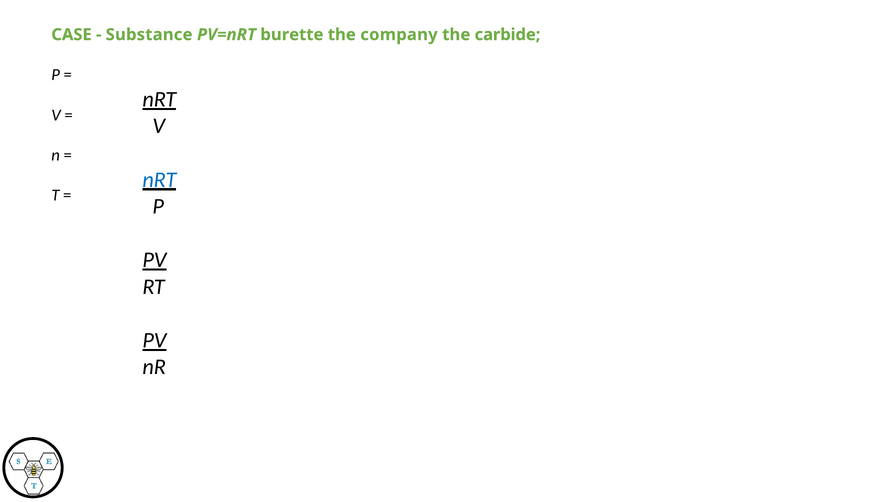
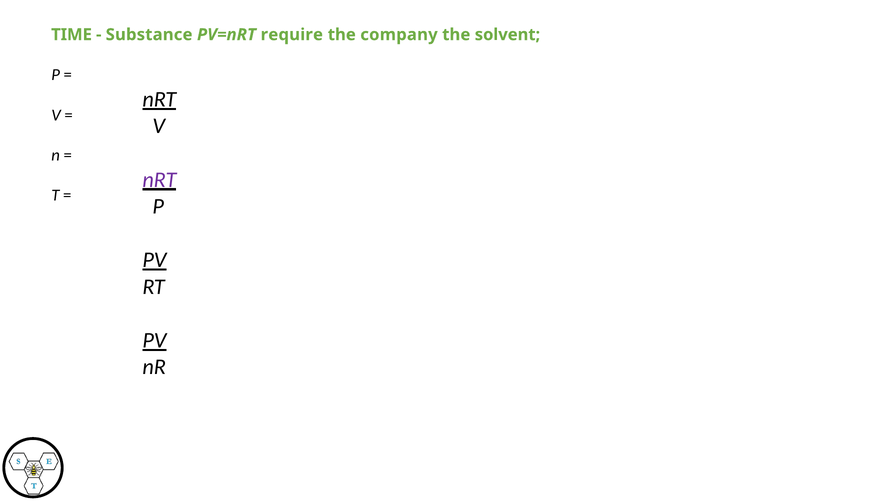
CASE: CASE -> TIME
burette: burette -> require
carbide: carbide -> solvent
nRT at (159, 180) colour: blue -> purple
